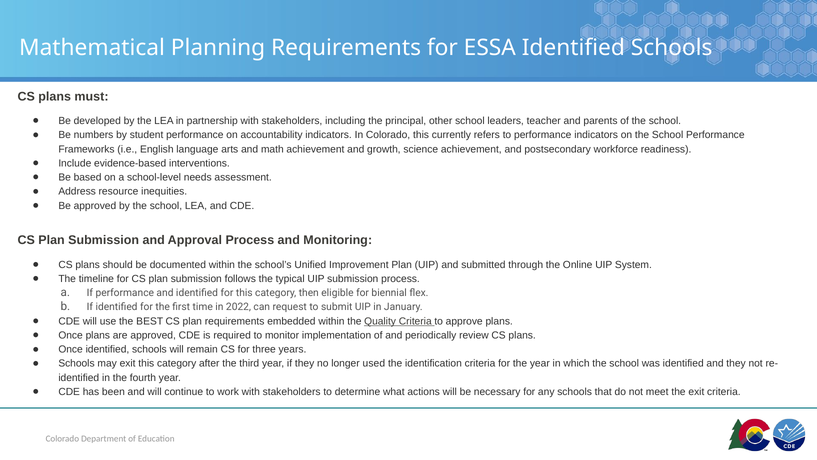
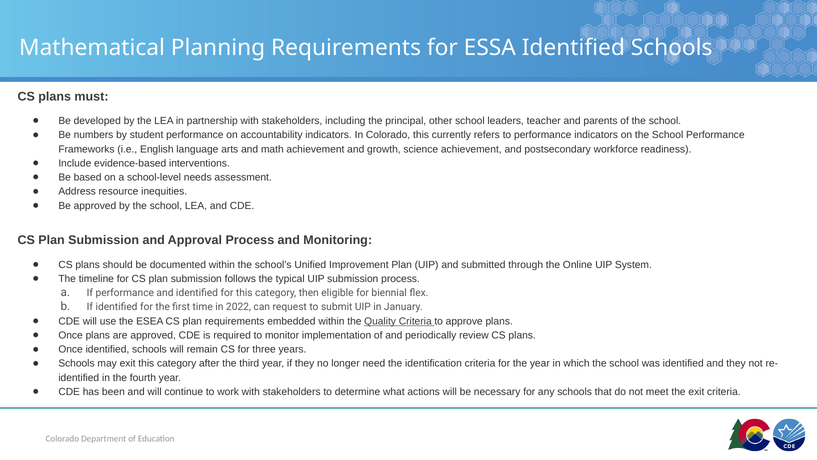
BEST: BEST -> ESEA
used: used -> need
